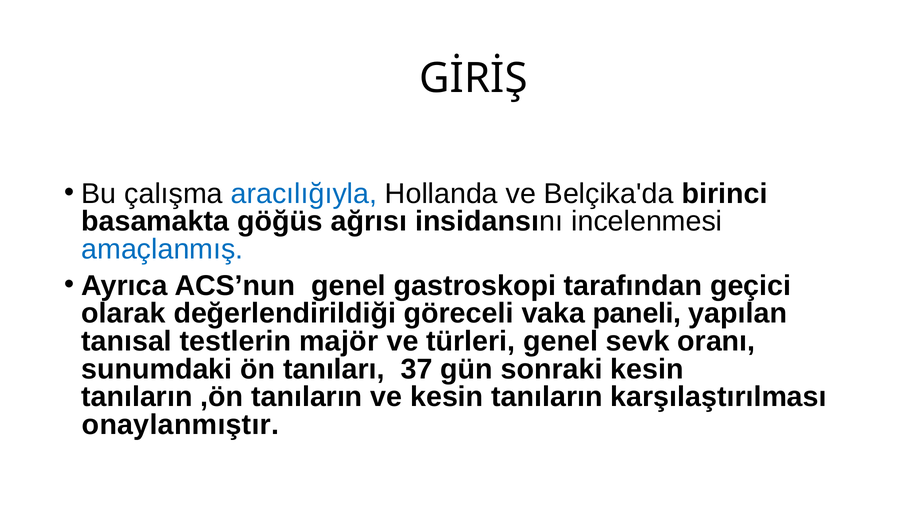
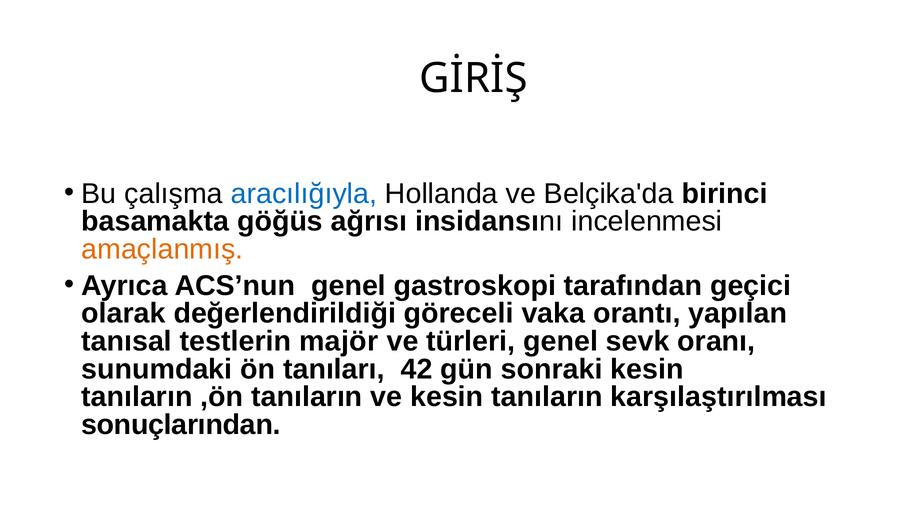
amaçlanmış colour: blue -> orange
paneli: paneli -> orantı
37: 37 -> 42
onaylanmıştır: onaylanmıştır -> sonuçlarından
